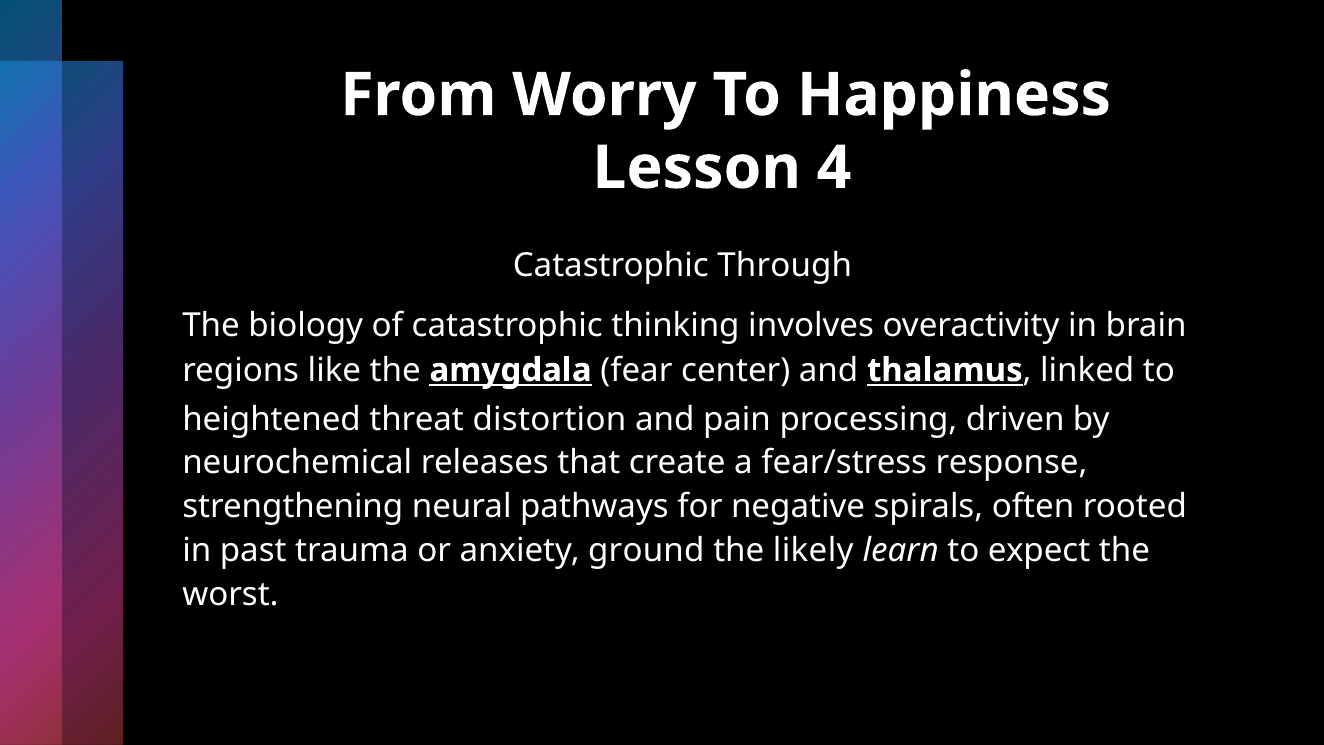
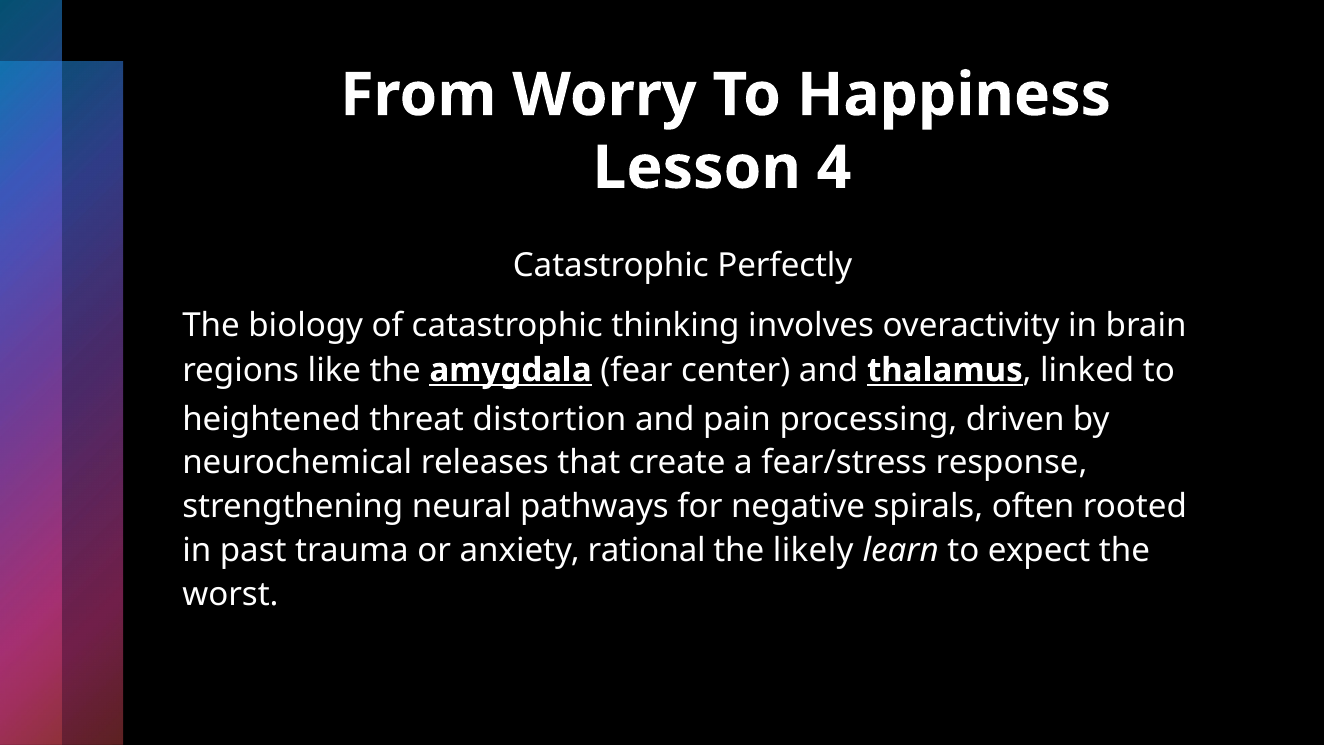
Through: Through -> Perfectly
ground: ground -> rational
